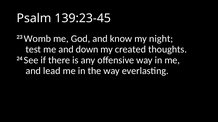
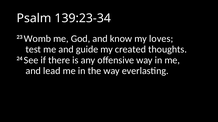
139:23-45: 139:23-45 -> 139:23-34
night: night -> loves
down: down -> guide
